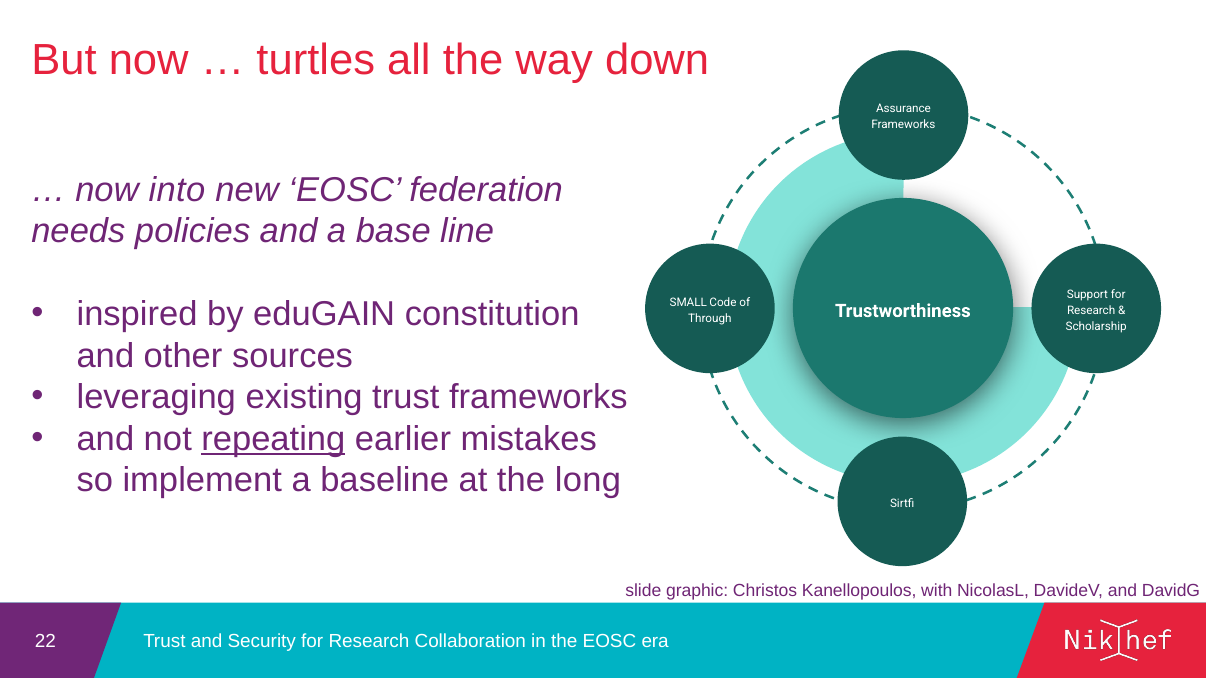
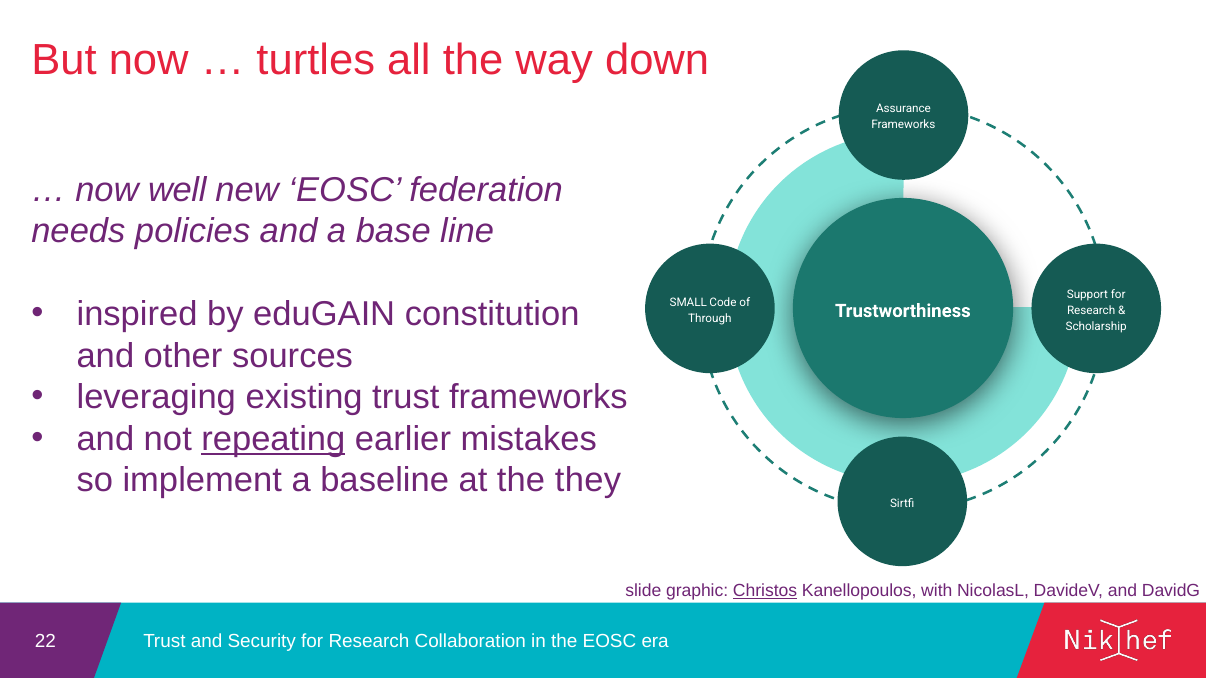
into: into -> well
long: long -> they
Christos underline: none -> present
